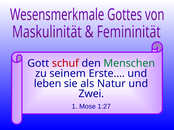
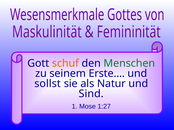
schuf colour: red -> orange
leben: leben -> sollst
Zwei: Zwei -> Sind
